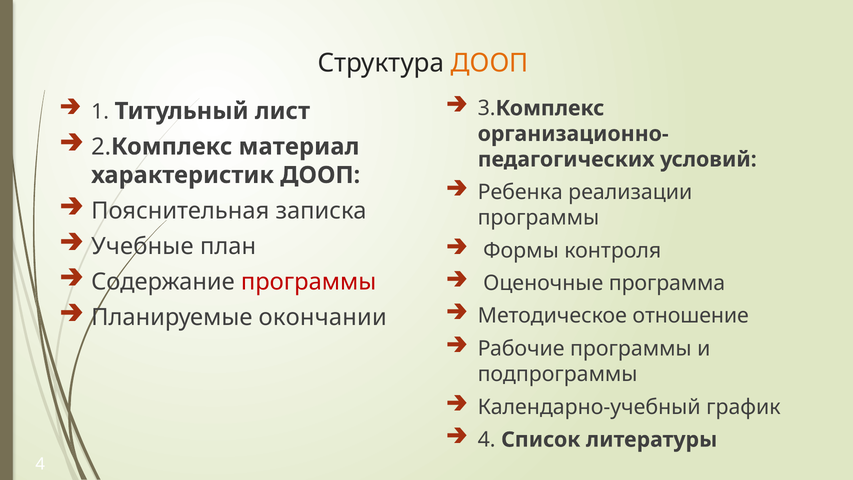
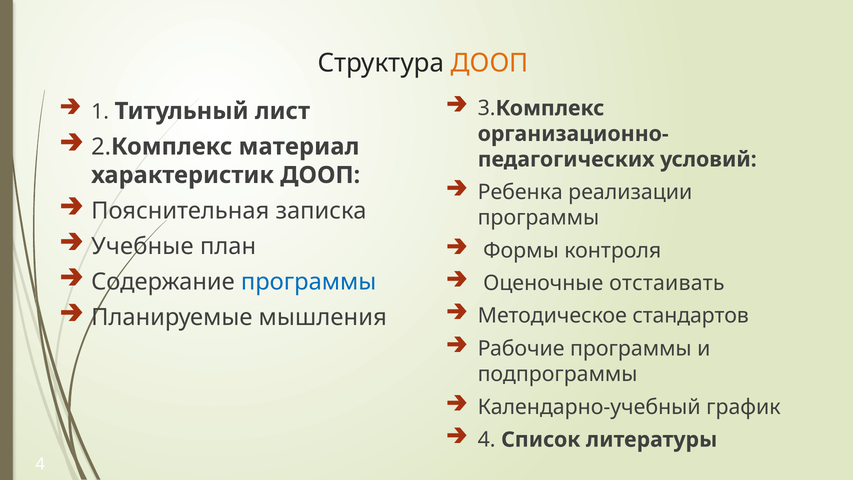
программы at (309, 282) colour: red -> blue
программа: программа -> отстаивать
отношение: отношение -> стандартов
окончании: окончании -> мышления
